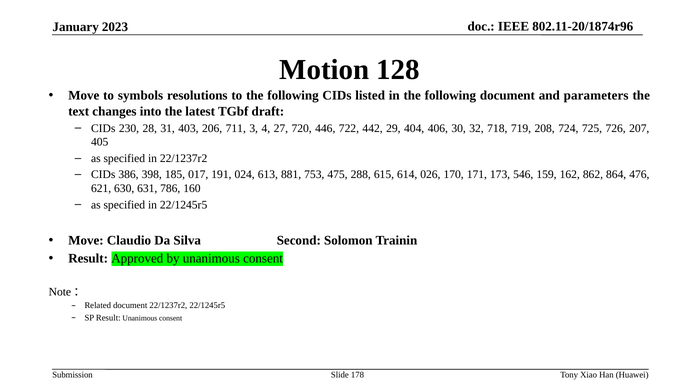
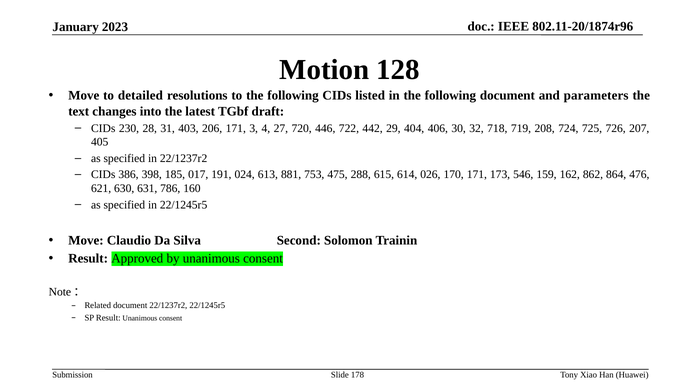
symbols: symbols -> detailed
206 711: 711 -> 171
